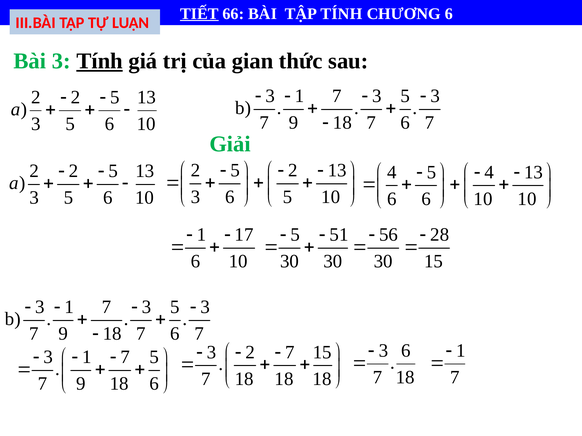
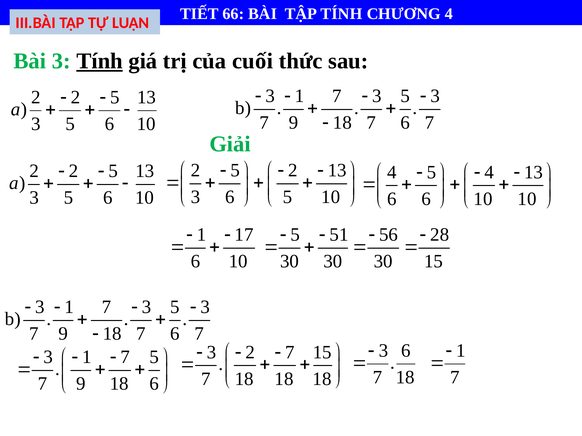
TIẾT underline: present -> none
CHƯƠNG 6: 6 -> 4
gian: gian -> cuối
